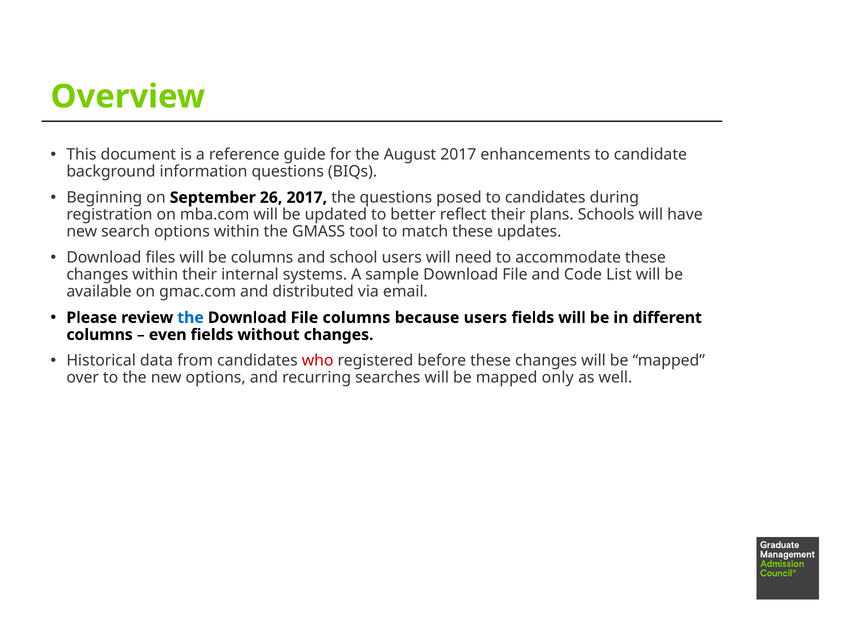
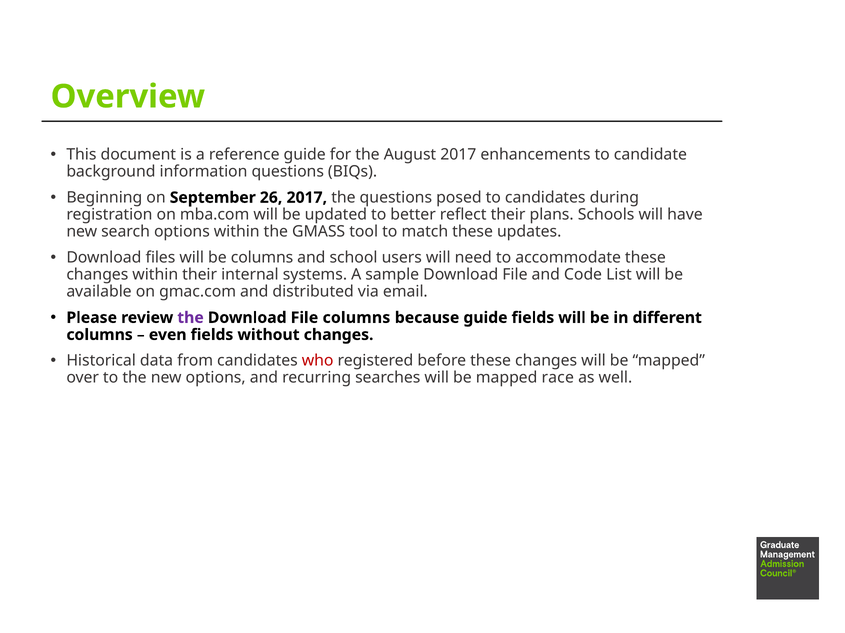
the at (191, 318) colour: blue -> purple
because users: users -> guide
only: only -> race
